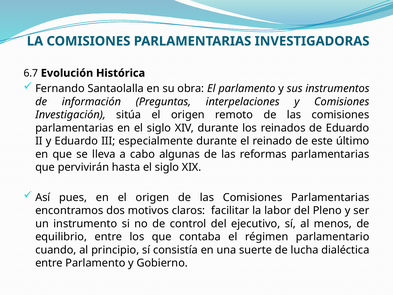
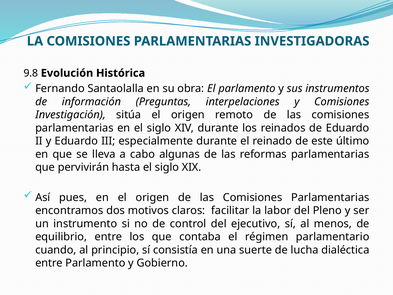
6.7: 6.7 -> 9.8
